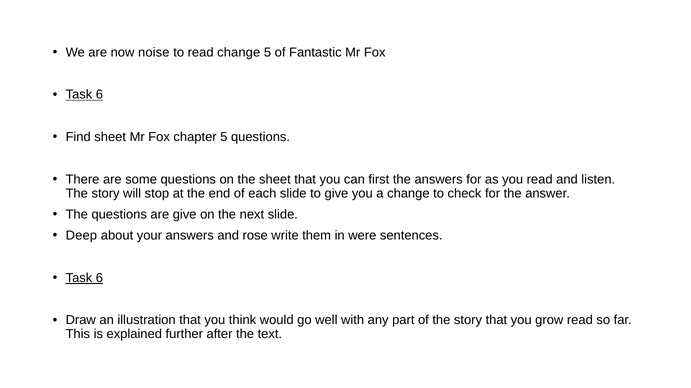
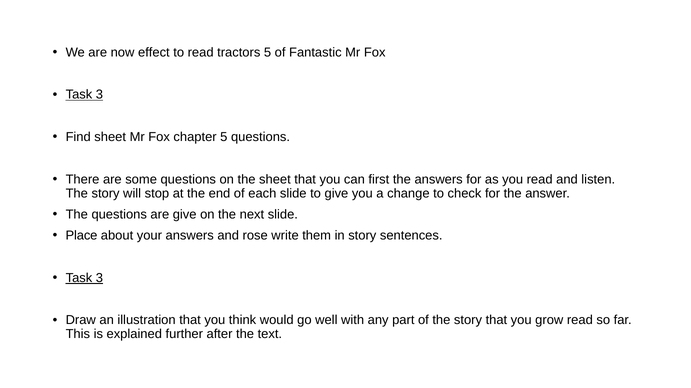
noise: noise -> effect
read change: change -> tractors
6 at (99, 95): 6 -> 3
Deep: Deep -> Place
in were: were -> story
6 at (99, 278): 6 -> 3
